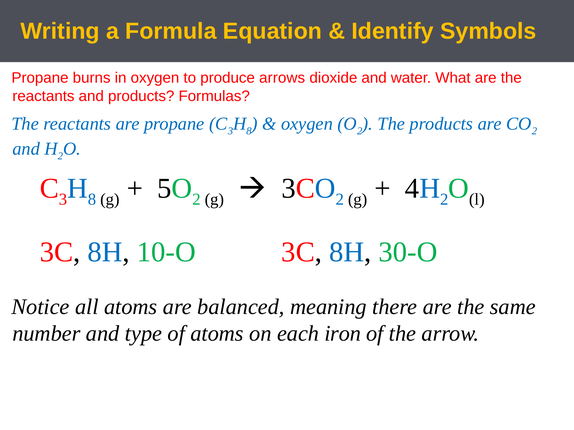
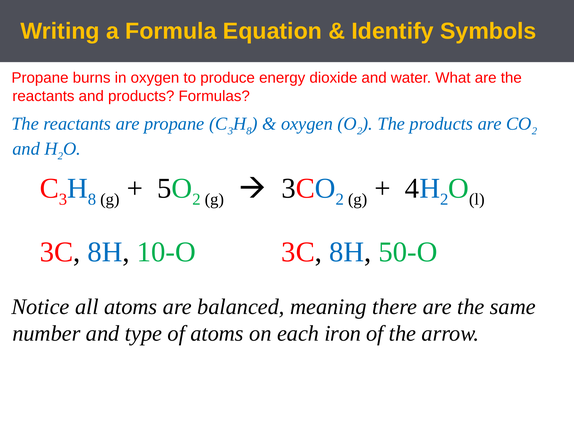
arrows: arrows -> energy
30-O: 30-O -> 50-O
